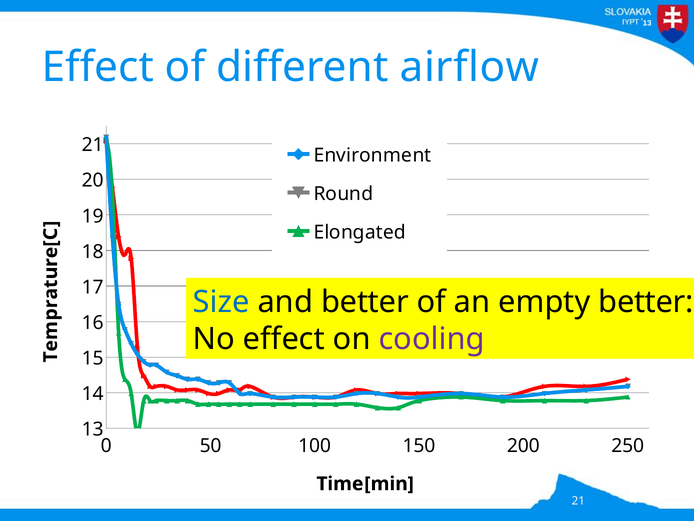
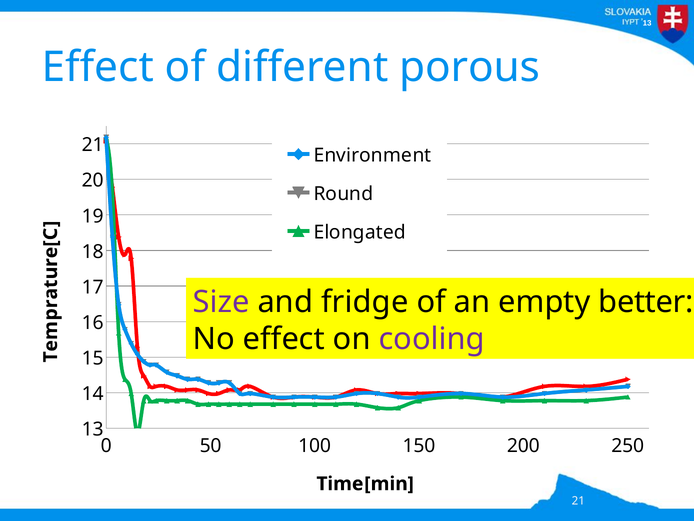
airflow: airflow -> porous
Size colour: blue -> purple
and better: better -> fridge
